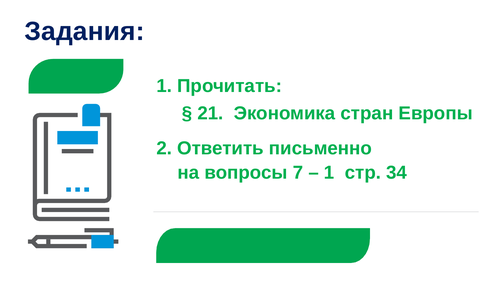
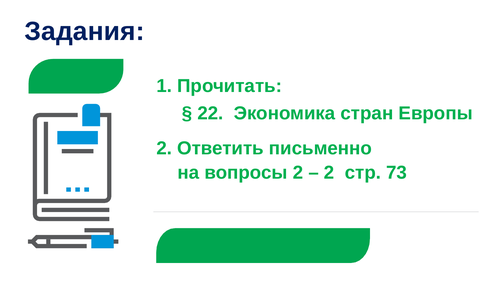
21: 21 -> 22
вопросы 7: 7 -> 2
1 at (329, 173): 1 -> 2
34: 34 -> 73
